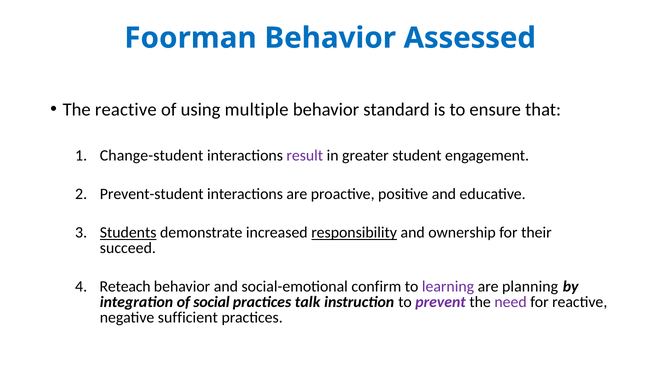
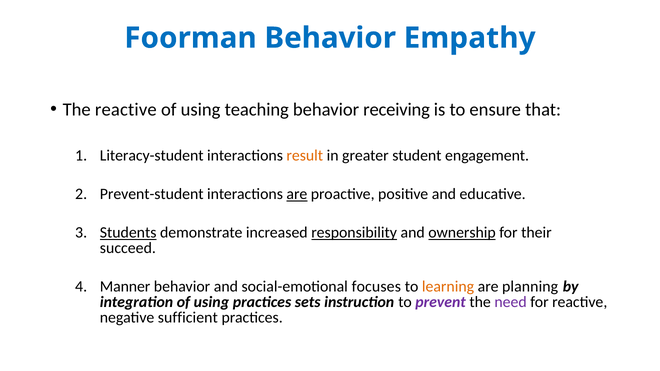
Assessed: Assessed -> Empathy
multiple: multiple -> teaching
standard: standard -> receiving
Change-student: Change-student -> Literacy-student
result colour: purple -> orange
are at (297, 194) underline: none -> present
ownership underline: none -> present
Reteach: Reteach -> Manner
confirm: confirm -> focuses
learning colour: purple -> orange
integration of social: social -> using
talk: talk -> sets
